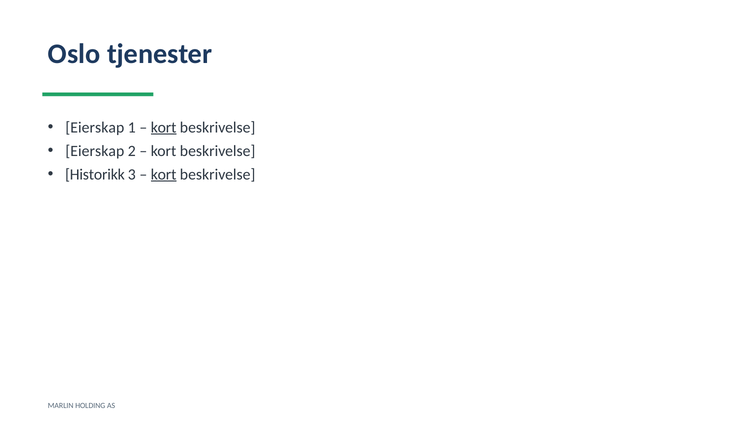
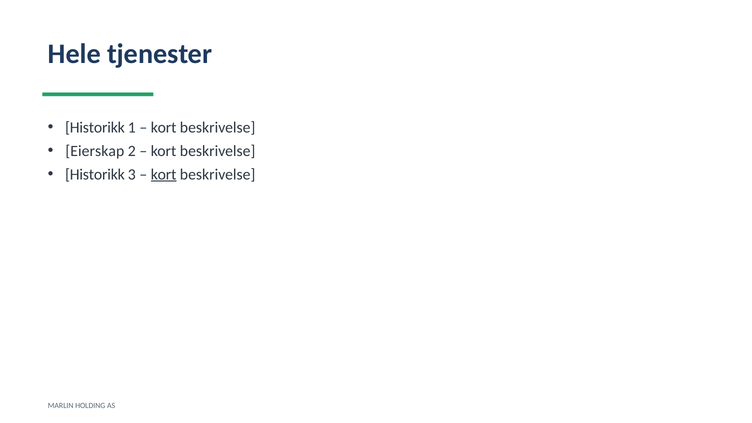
Oslo: Oslo -> Hele
Eierskap at (95, 127): Eierskap -> Historikk
kort at (164, 127) underline: present -> none
